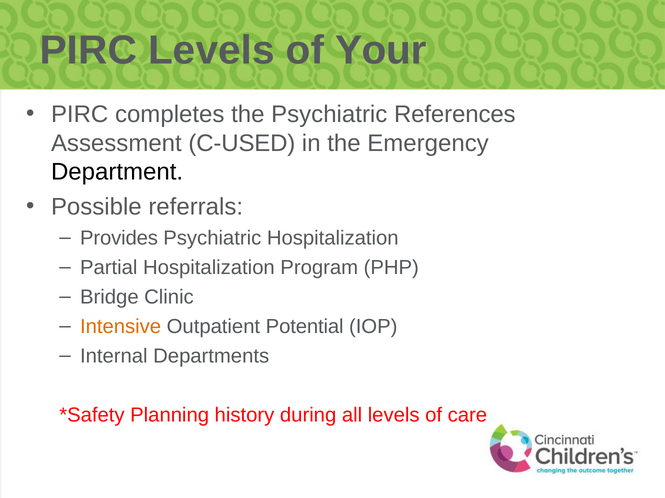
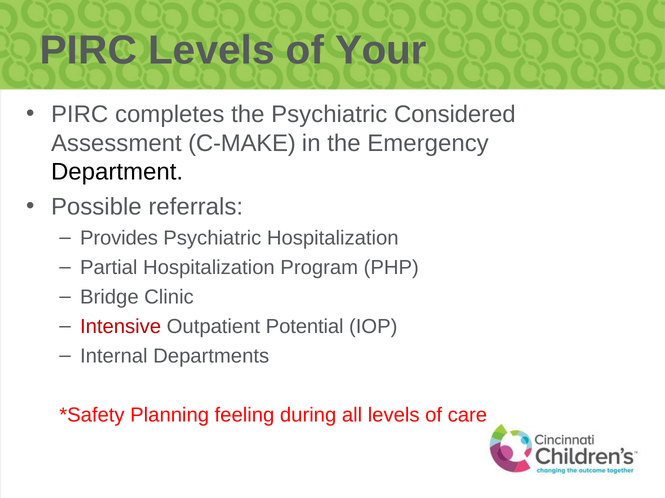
References: References -> Considered
C-USED: C-USED -> C-MAKE
Intensive colour: orange -> red
history: history -> feeling
